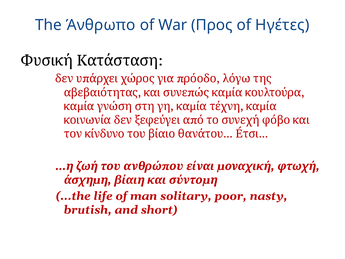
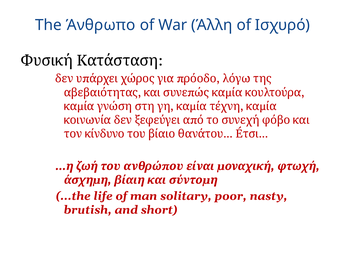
Προς: Προς -> Άλλη
Ηγέτες: Ηγέτες -> Ισχυρό
